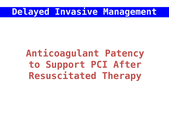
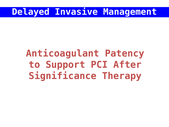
Resuscitated: Resuscitated -> Significance
